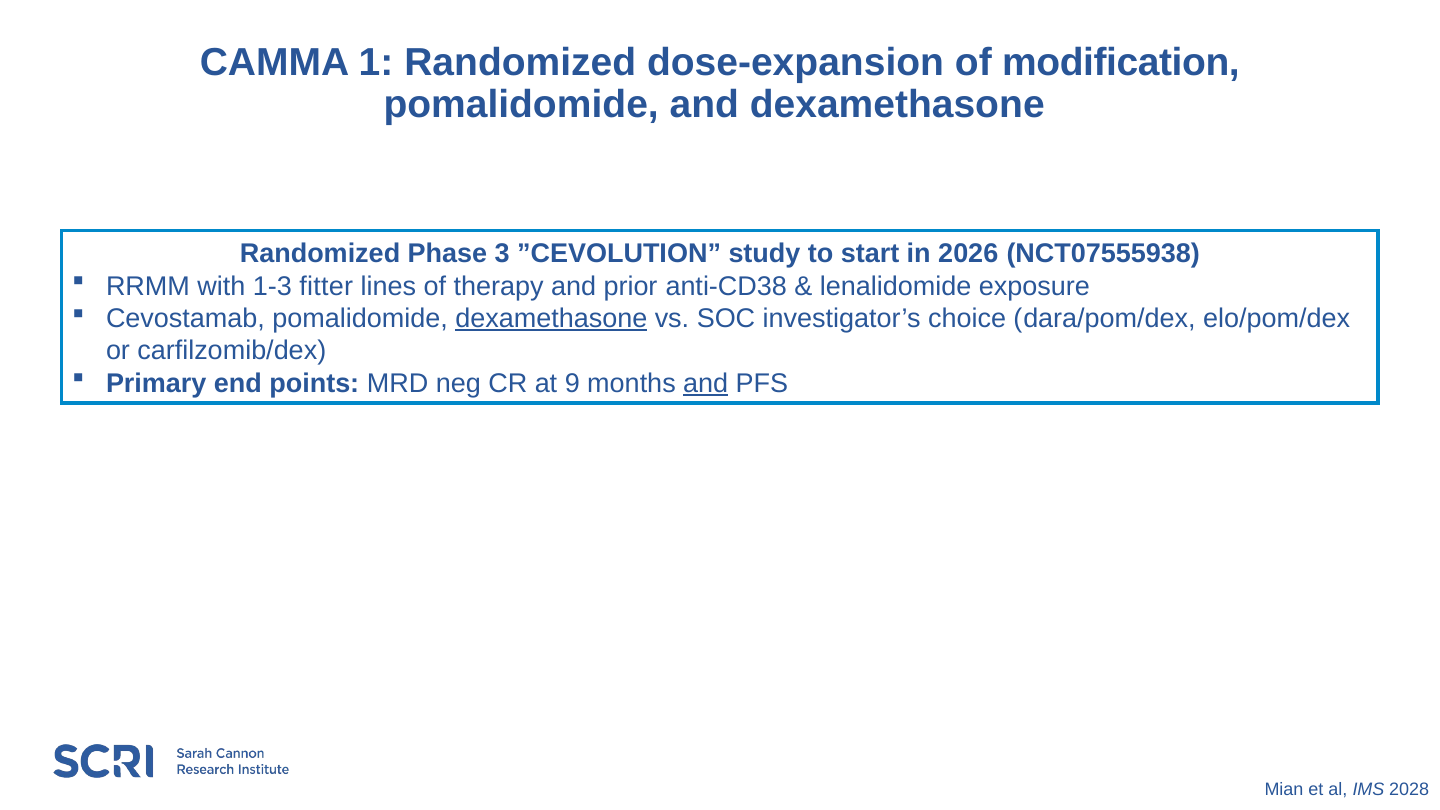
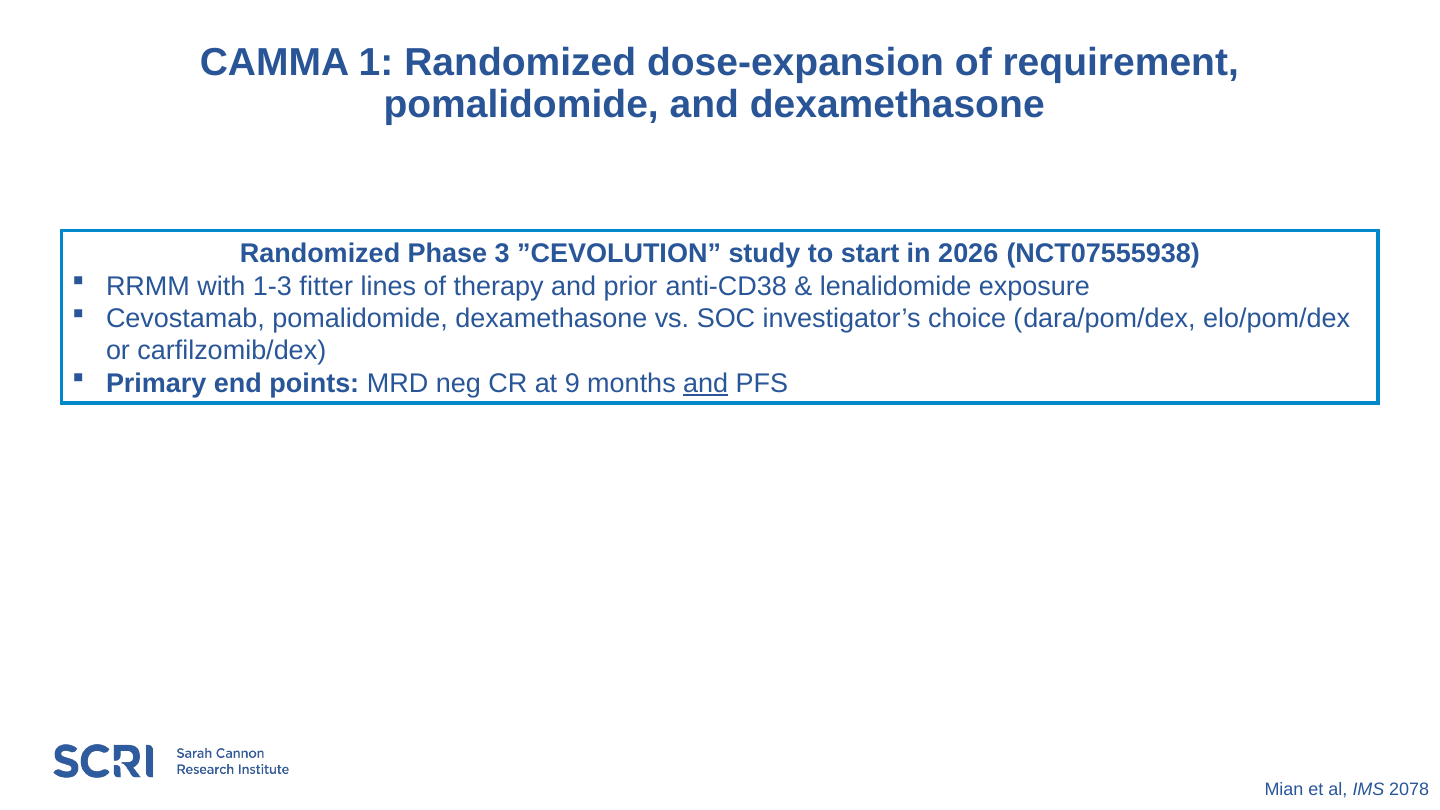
modification: modification -> requirement
dexamethasone at (551, 319) underline: present -> none
2028: 2028 -> 2078
